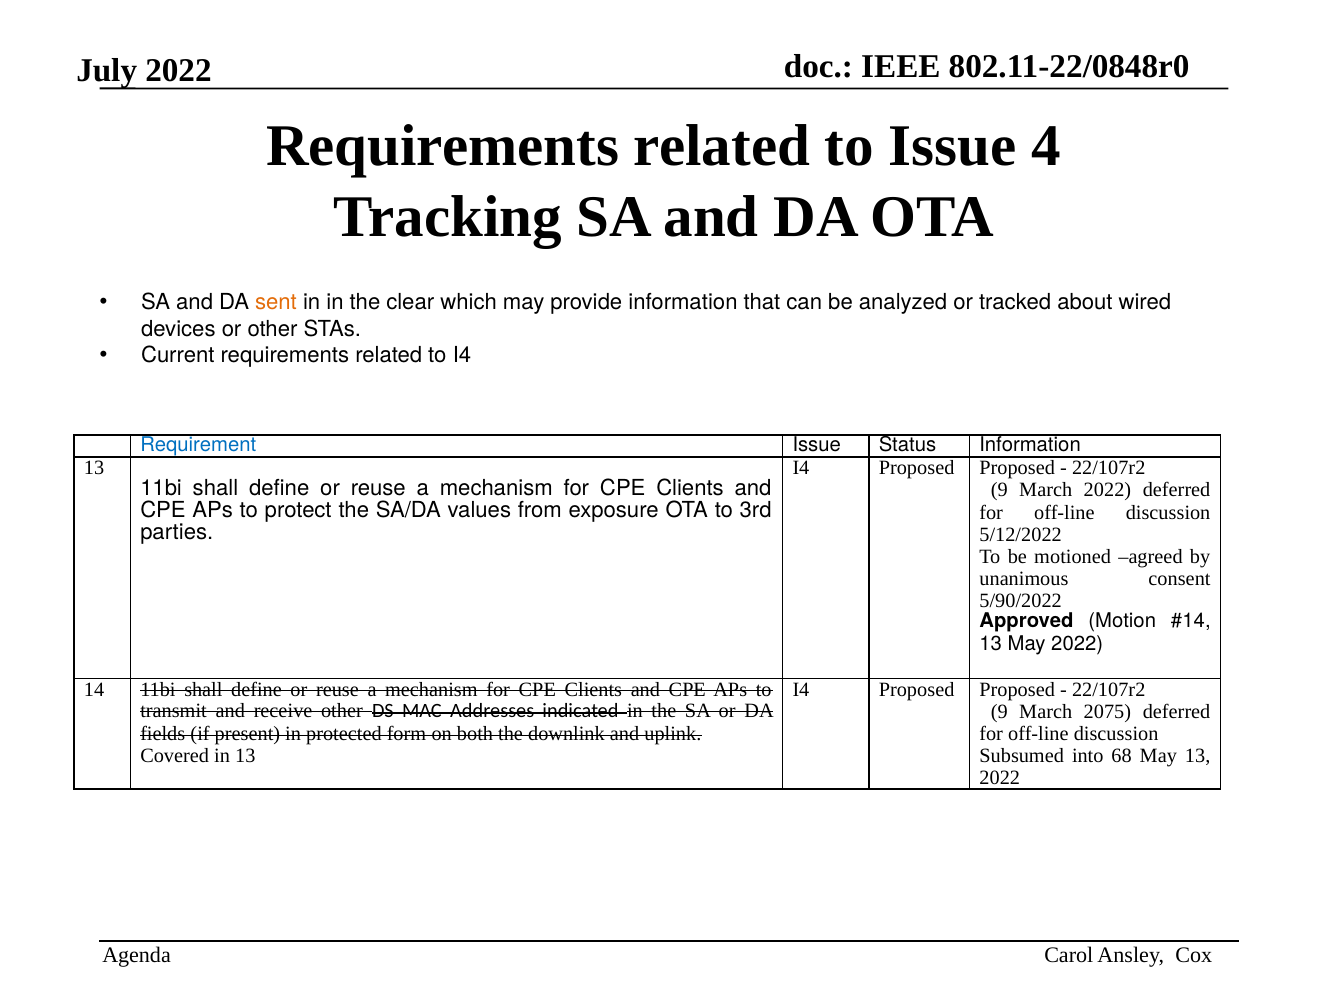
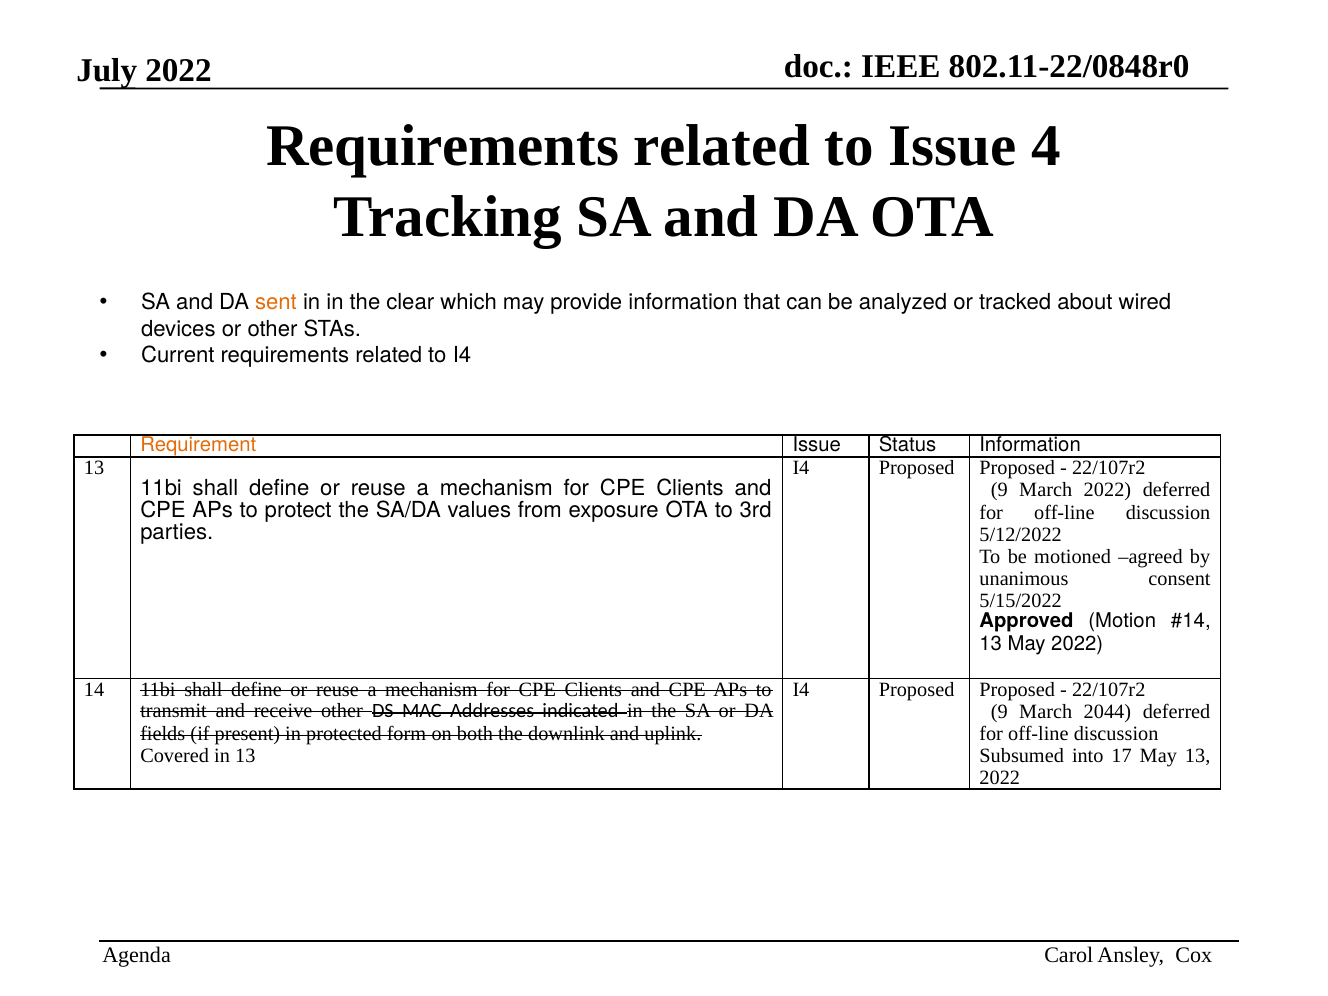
Requirement colour: blue -> orange
5/90/2022: 5/90/2022 -> 5/15/2022
2075: 2075 -> 2044
68: 68 -> 17
